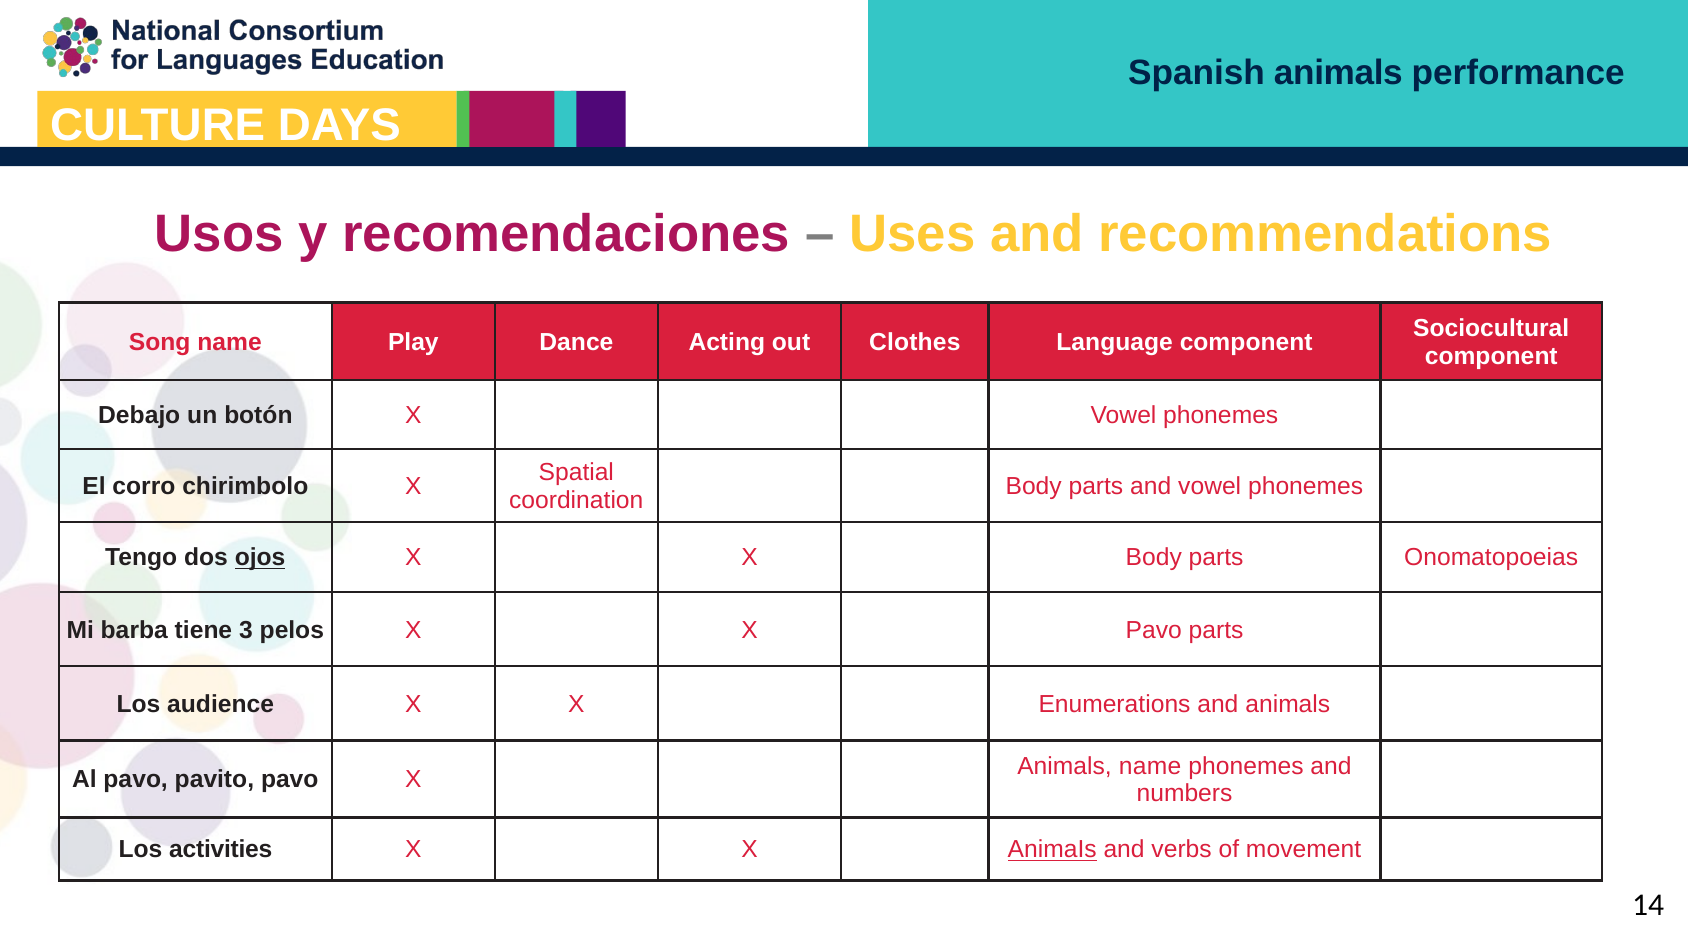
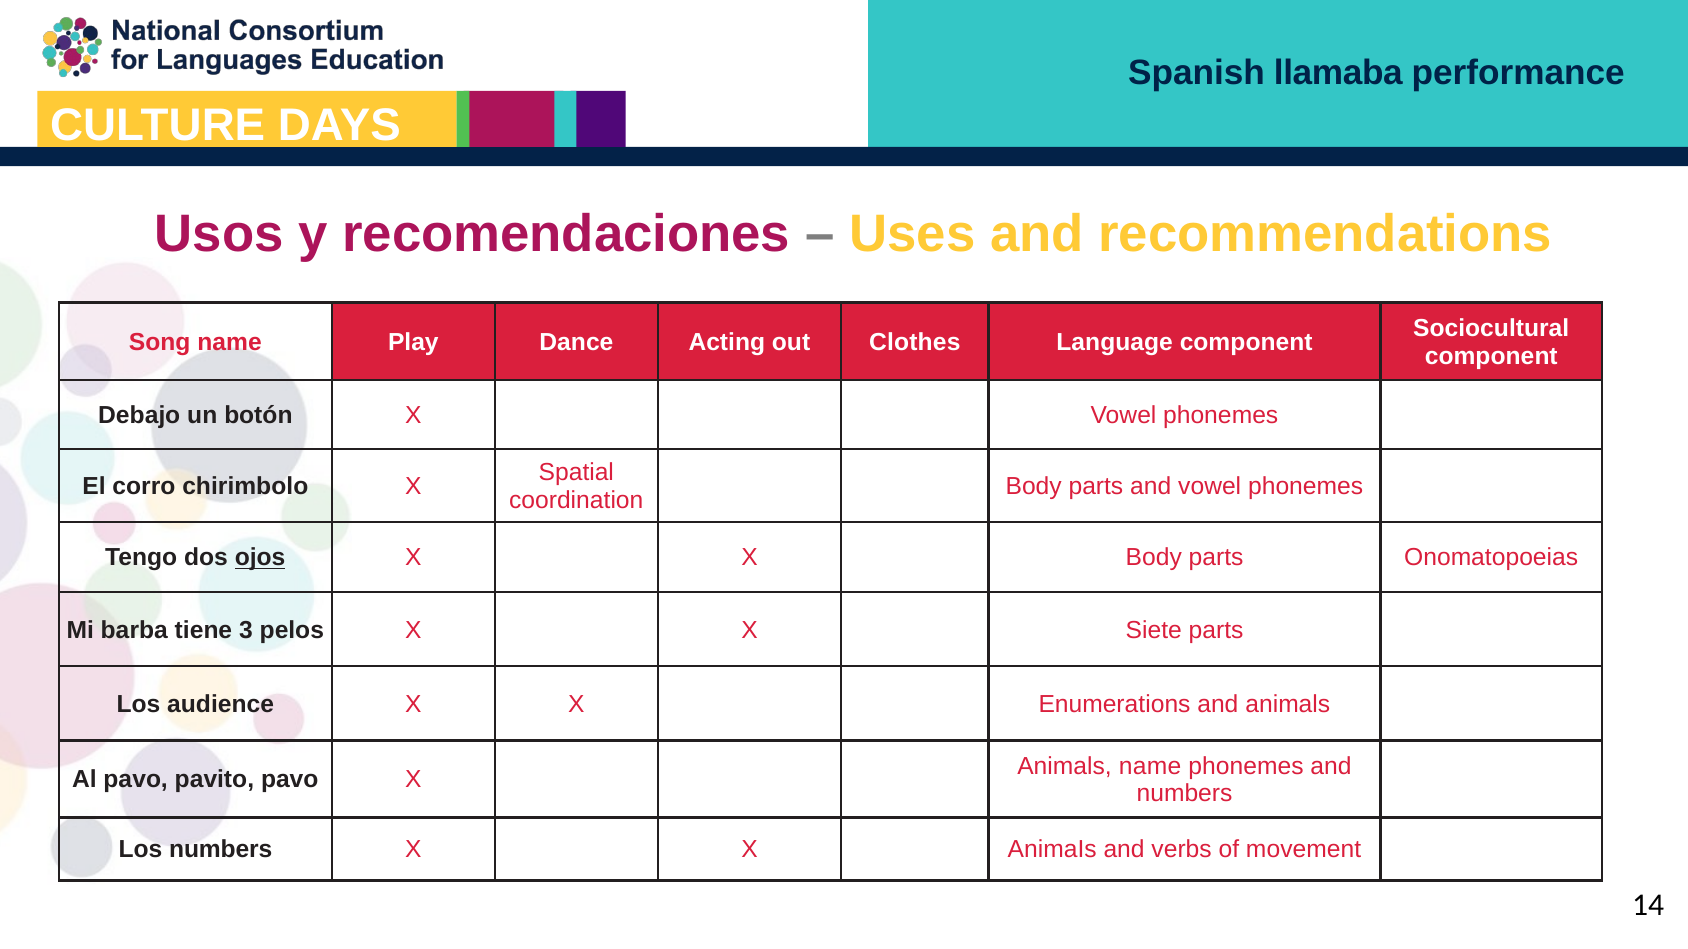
Spanish animals: animals -> llamaba
X Pavo: Pavo -> Siete
Los activities: activities -> numbers
AnimaIs underline: present -> none
